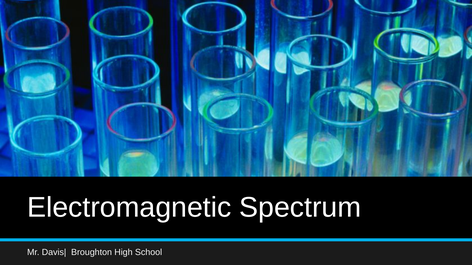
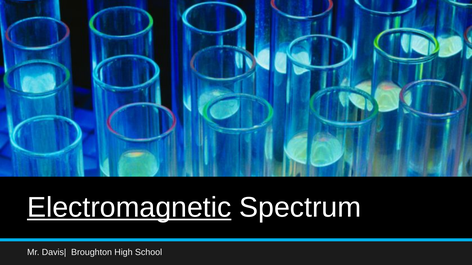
Electromagnetic underline: none -> present
